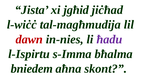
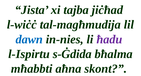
jgħid: jgħid -> tajba
dawn colour: red -> blue
s-Imma: s-Imma -> s-Ġdida
bniedem: bniedem -> mħabbti
